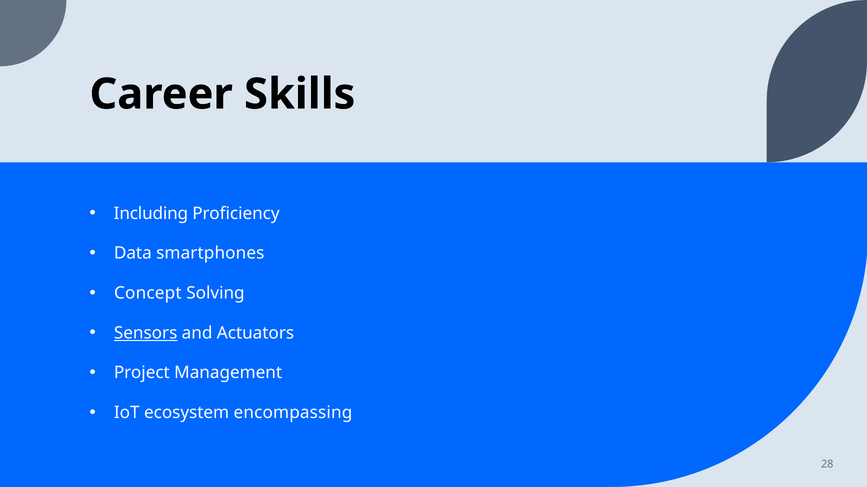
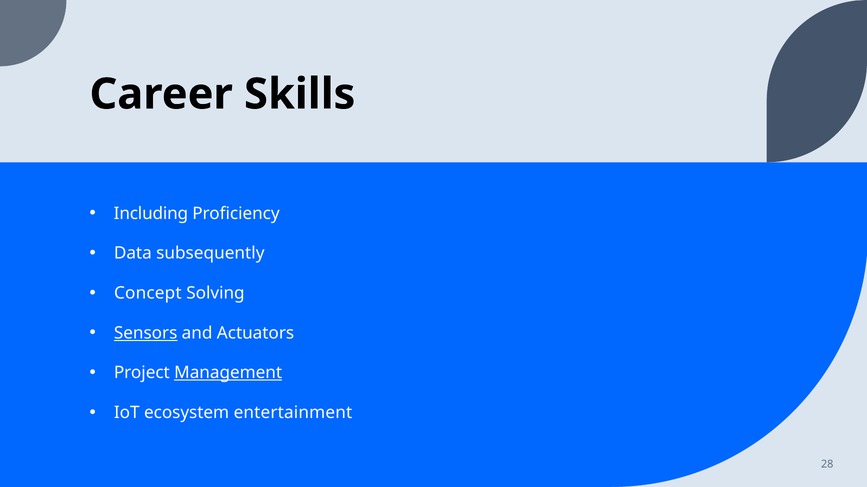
smartphones: smartphones -> subsequently
Management underline: none -> present
encompassing: encompassing -> entertainment
